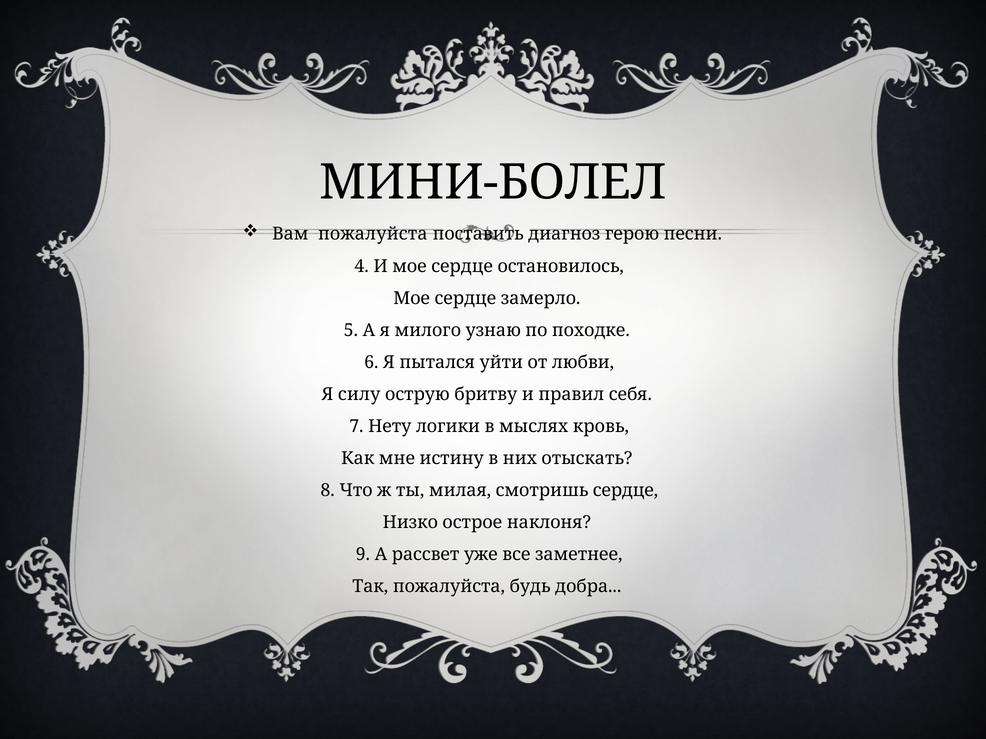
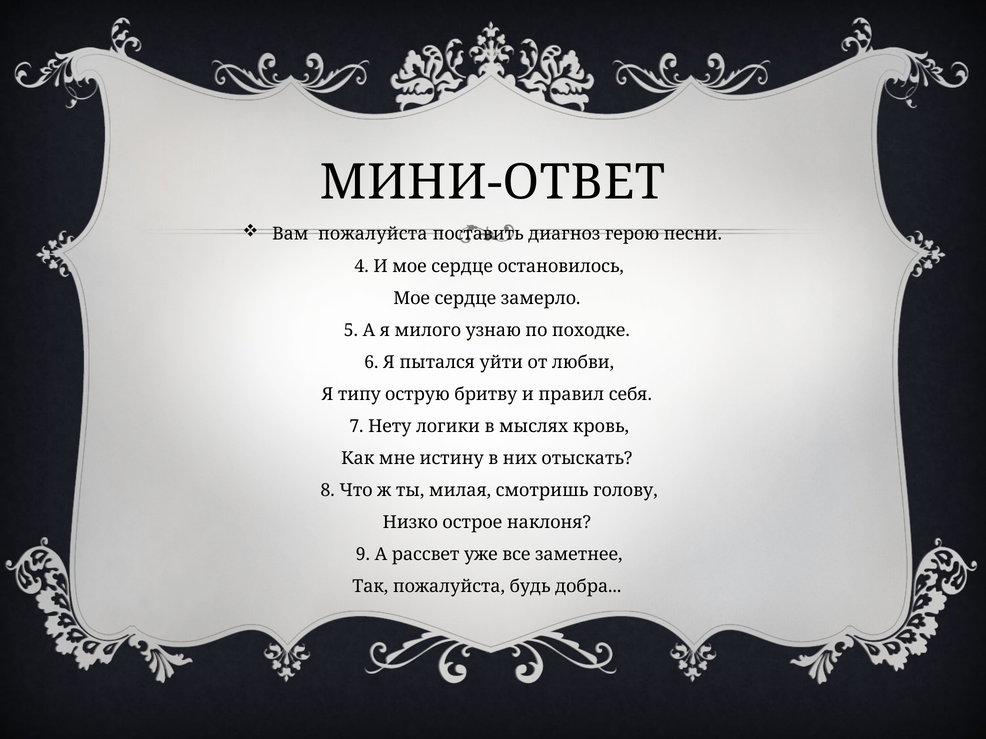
МИНИ-БОЛЕЛ: МИНИ-БОЛЕЛ -> МИНИ-ОТВЕТ
силу: силу -> типу
смотришь сердце: сердце -> голову
